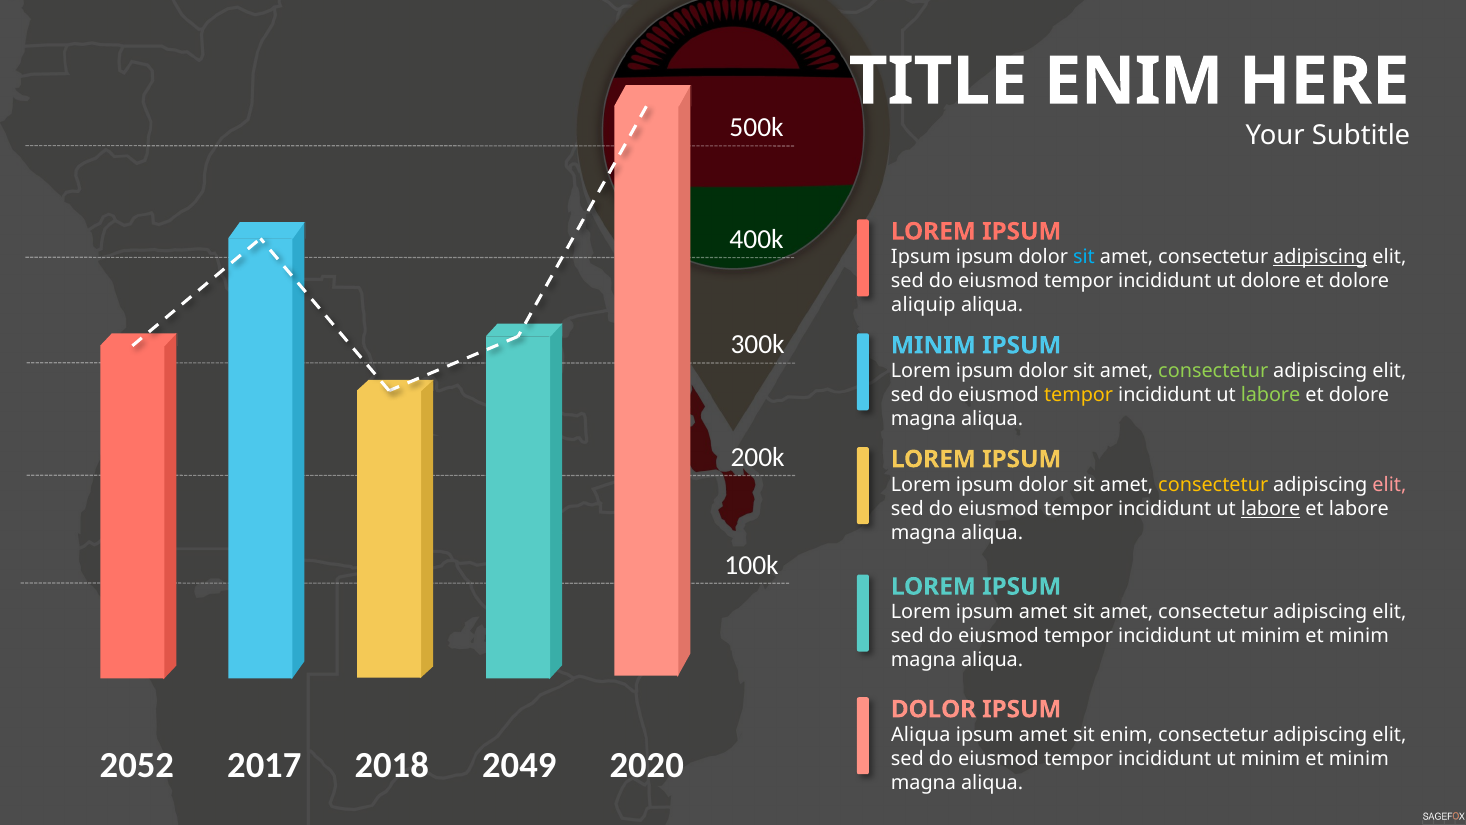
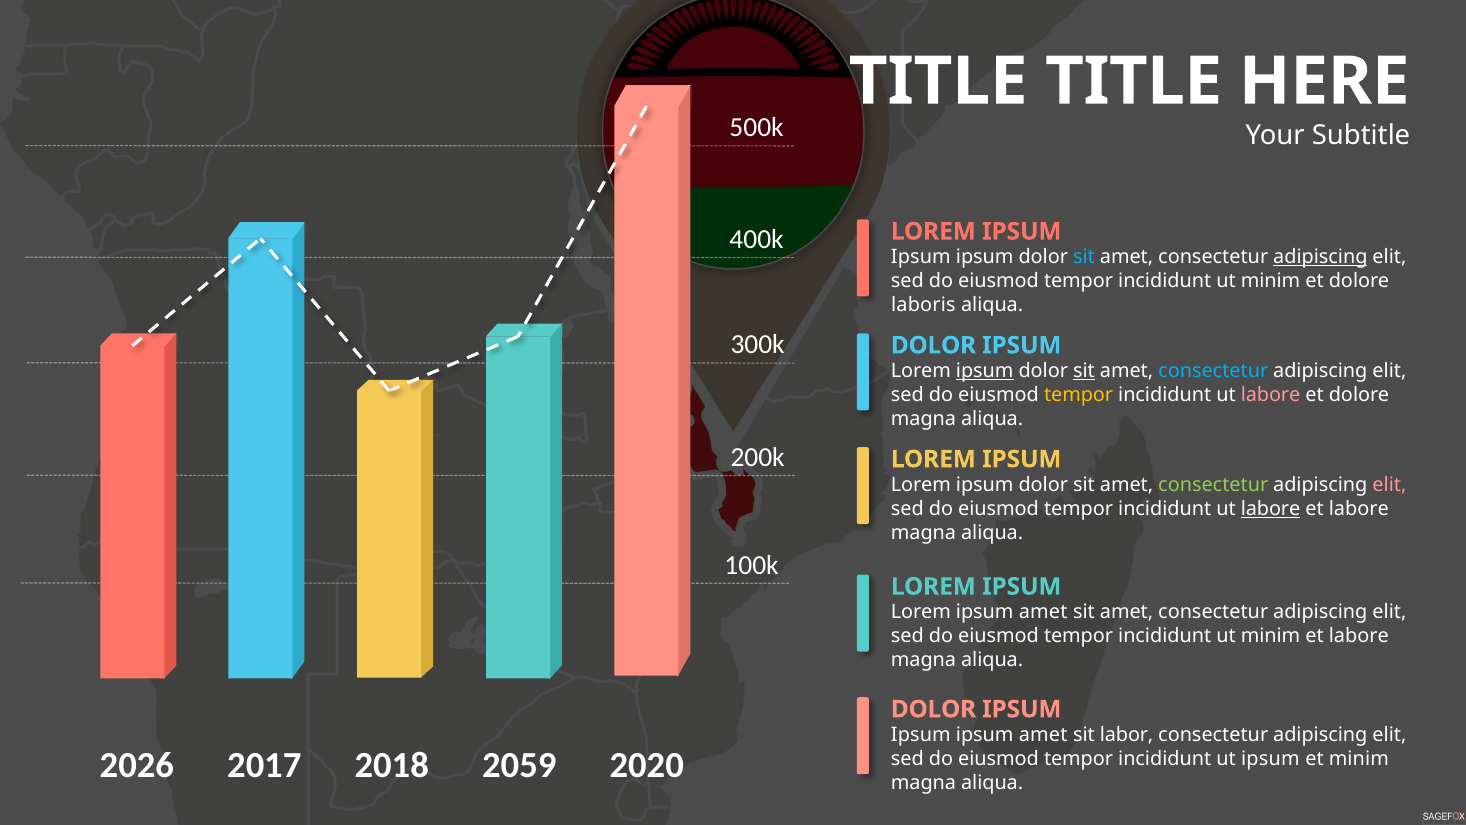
TITLE ENIM: ENIM -> TITLE
dolore at (1271, 281): dolore -> minim
aliquip: aliquip -> laboris
MINIM at (933, 345): MINIM -> DOLOR
ipsum at (985, 371) underline: none -> present
sit at (1084, 371) underline: none -> present
consectetur at (1213, 371) colour: light green -> light blue
labore at (1271, 395) colour: light green -> pink
consectetur at (1213, 484) colour: yellow -> light green
minim at (1359, 636): minim -> labore
Aliqua at (921, 735): Aliqua -> Ipsum
sit enim: enim -> labor
2052: 2052 -> 2026
2049: 2049 -> 2059
minim at (1271, 758): minim -> ipsum
